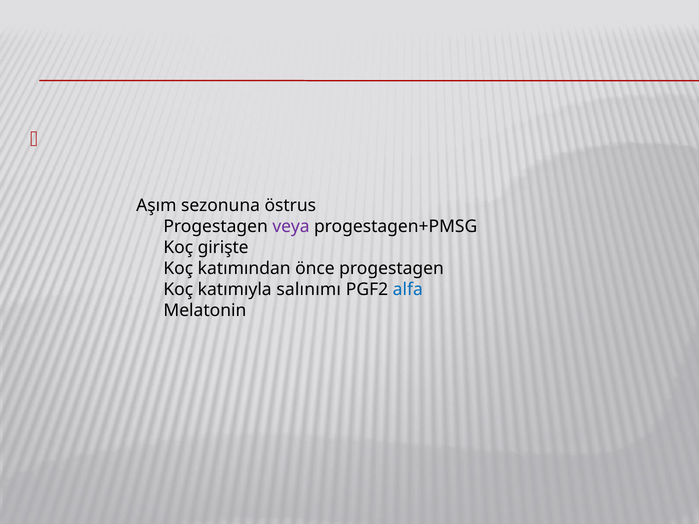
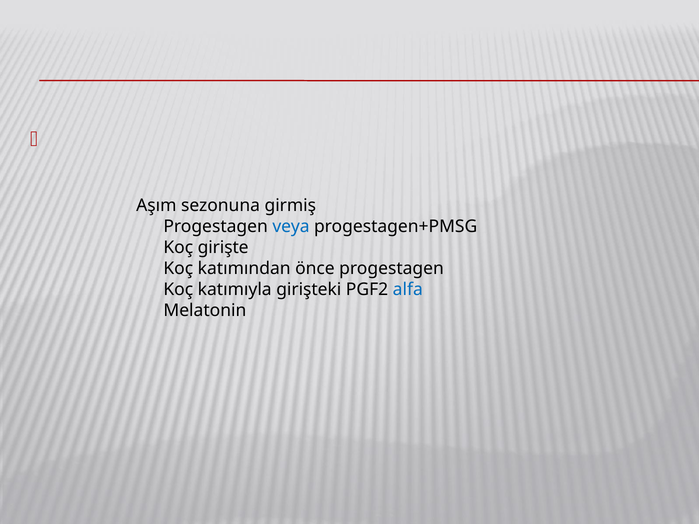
östrus: östrus -> girmiş
veya colour: purple -> blue
salınımı: salınımı -> girişteki
